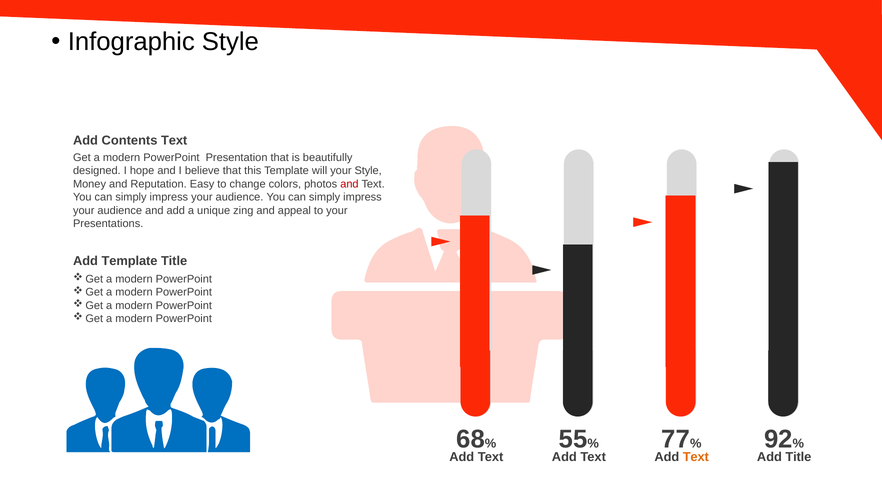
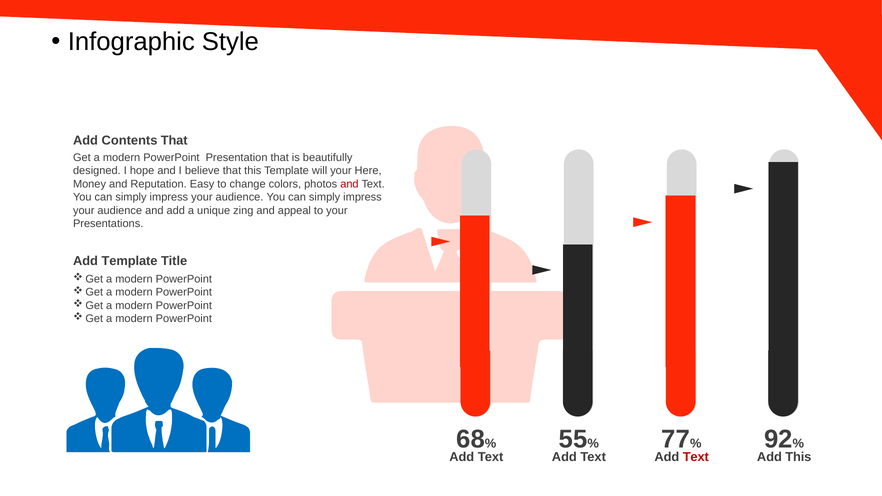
Contents Text: Text -> That
your Style: Style -> Here
Text at (696, 457) colour: orange -> red
Add Title: Title -> This
